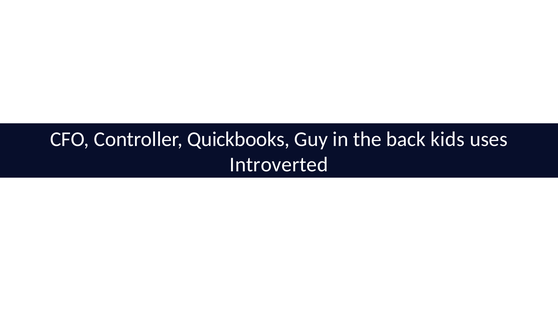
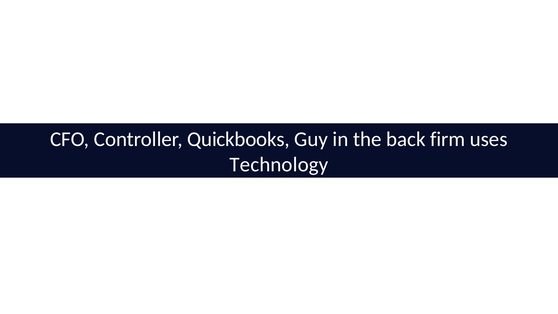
kids: kids -> firm
Introverted: Introverted -> Technology
